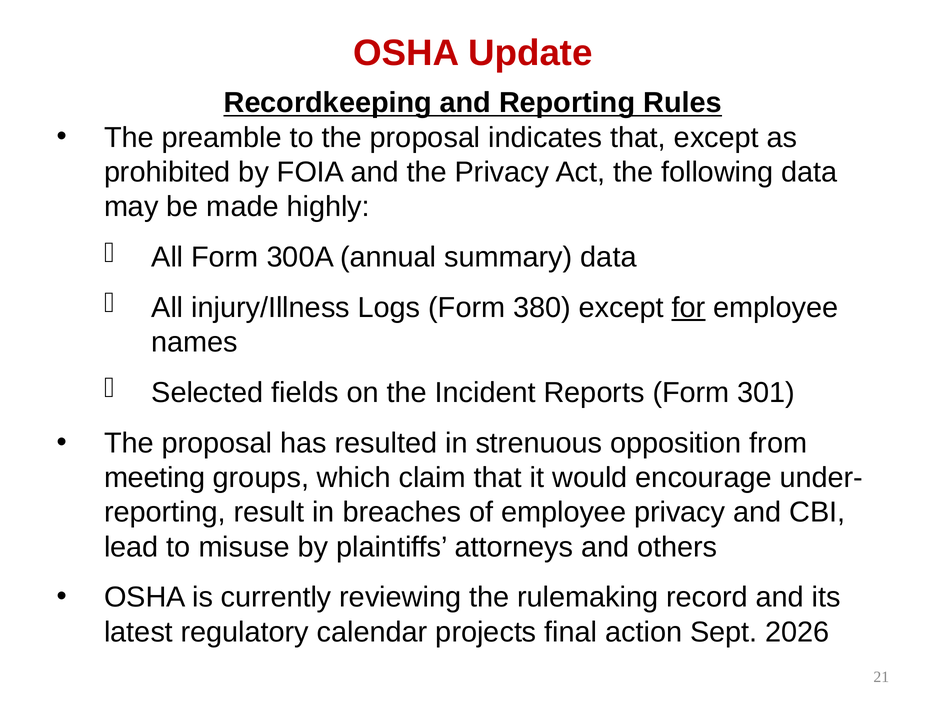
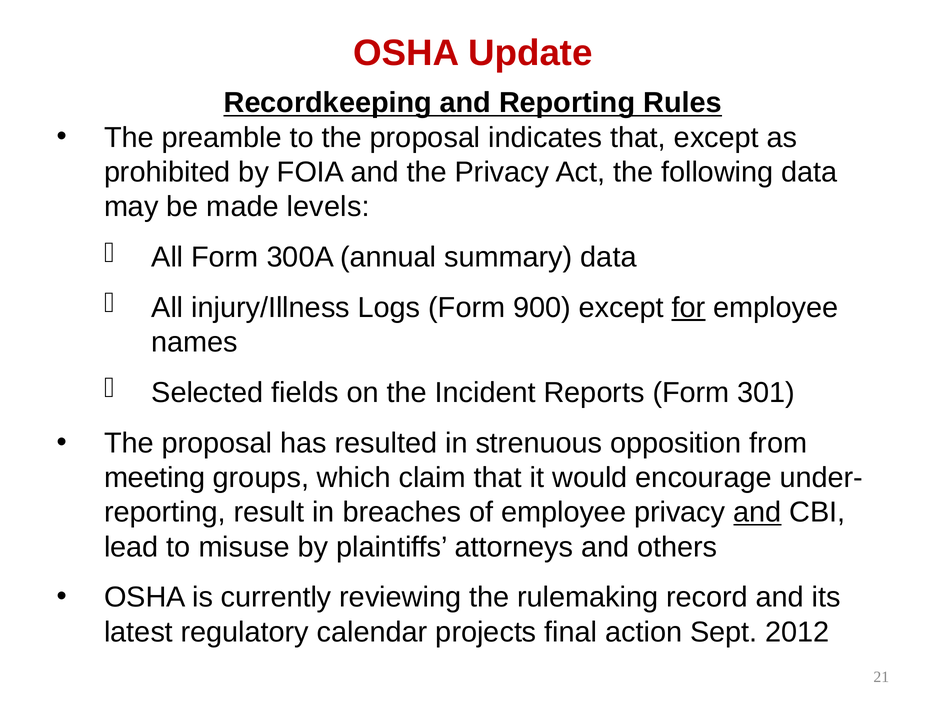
highly: highly -> levels
380: 380 -> 900
and at (757, 513) underline: none -> present
2026: 2026 -> 2012
